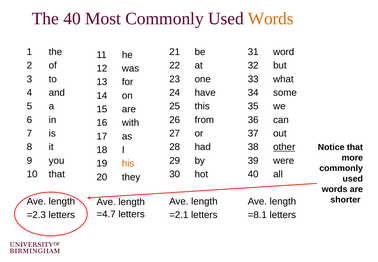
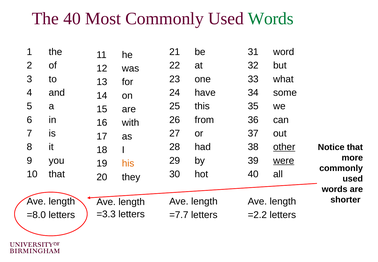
Words at (271, 19) colour: orange -> green
were underline: none -> present
=4.7: =4.7 -> =3.3
=2.3: =2.3 -> =8.0
=2.1: =2.1 -> =7.7
=8.1: =8.1 -> =2.2
